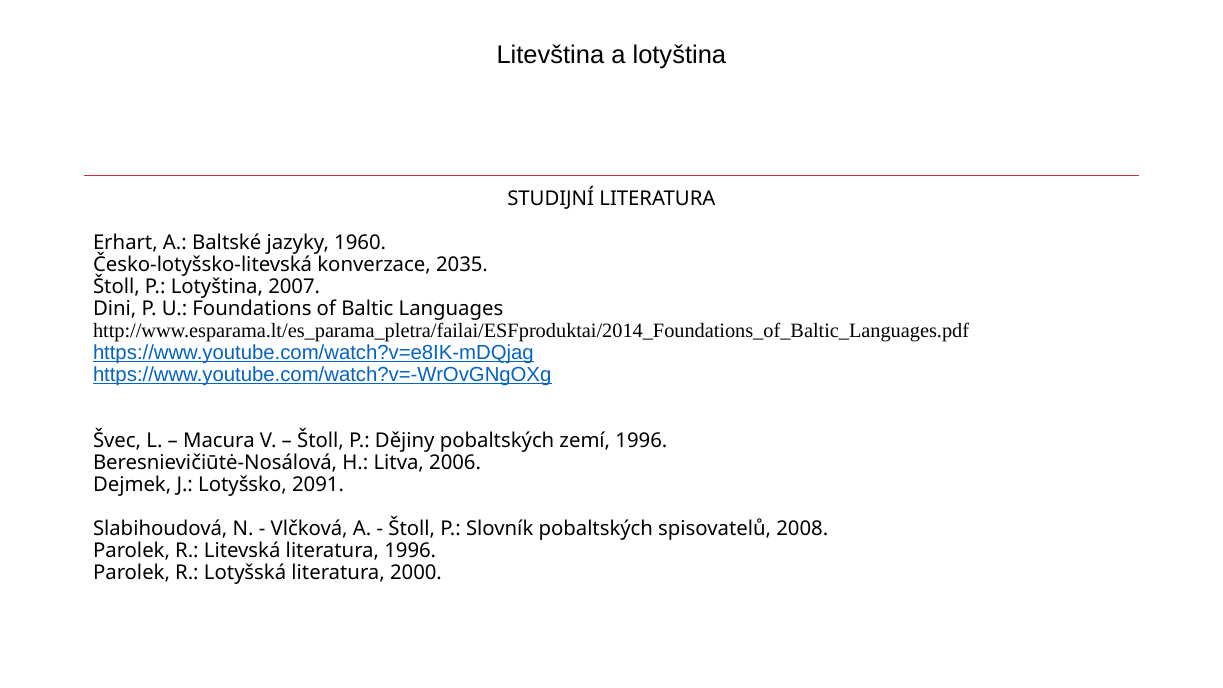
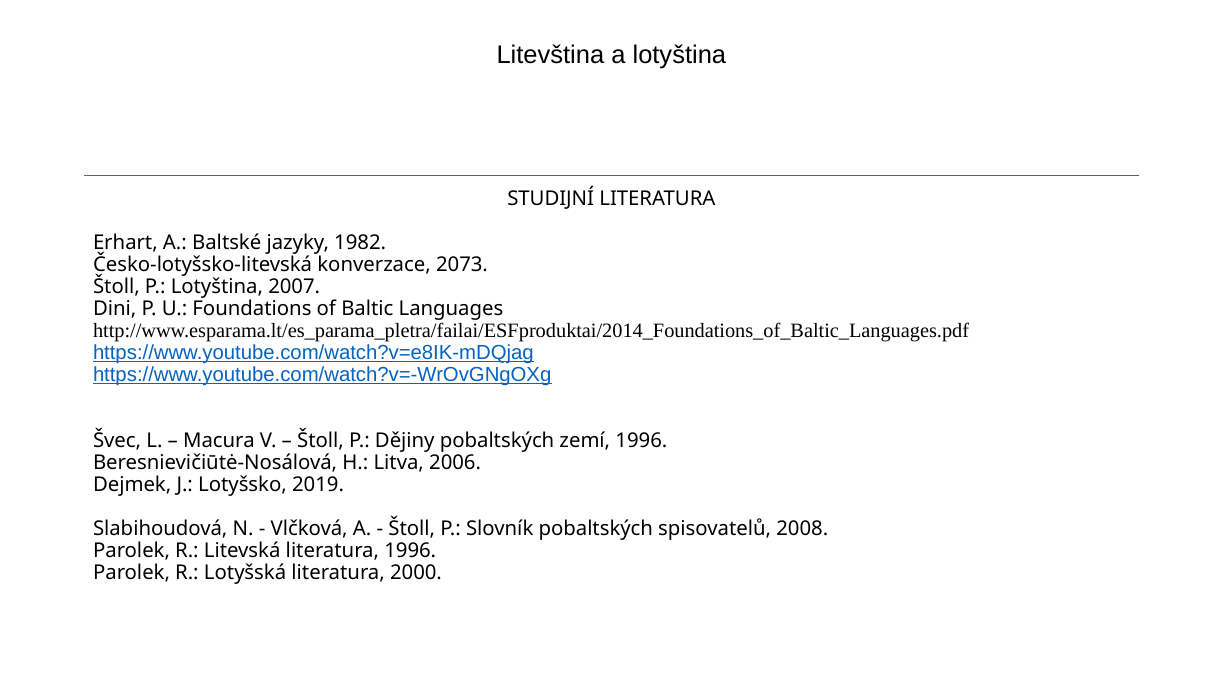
1960: 1960 -> 1982
2035: 2035 -> 2073
2091: 2091 -> 2019
